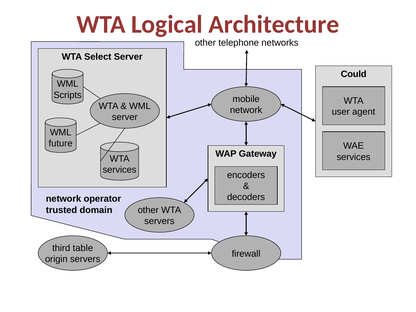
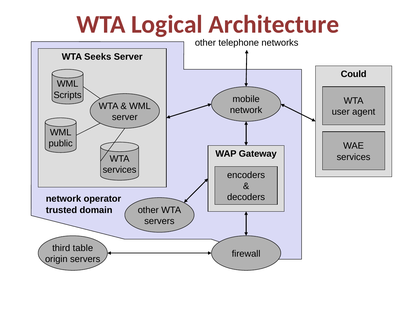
Select: Select -> Seeks
future: future -> public
